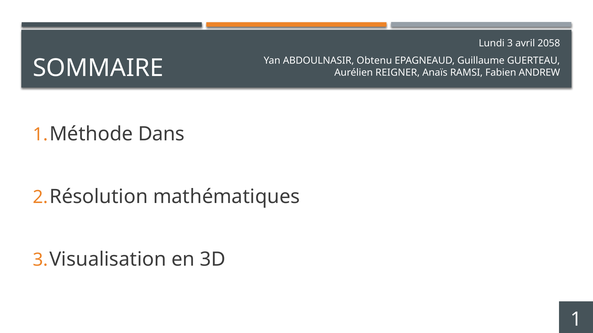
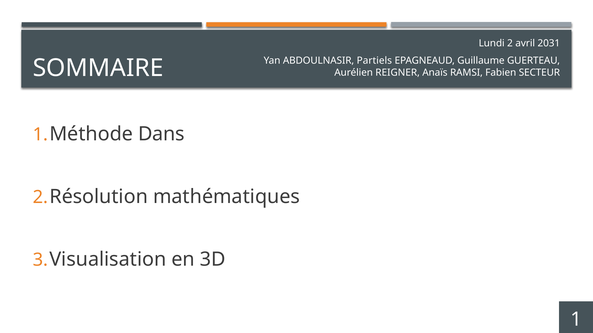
3: 3 -> 2
2058: 2058 -> 2031
Obtenu: Obtenu -> Partiels
ANDREW: ANDREW -> SECTEUR
